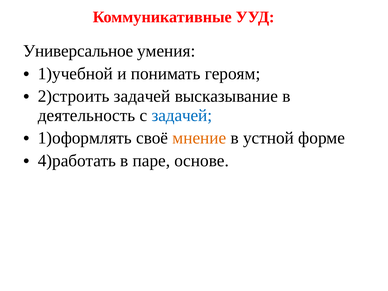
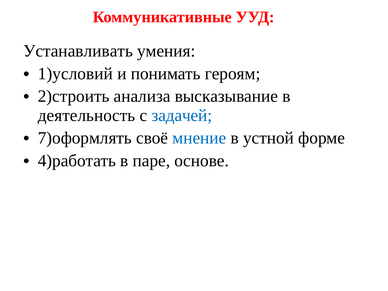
Универсальное: Универсальное -> Устанавливать
1)учебной: 1)учебной -> 1)условий
2)строить задачей: задачей -> анализа
1)оформлять: 1)оформлять -> 7)оформлять
мнение colour: orange -> blue
